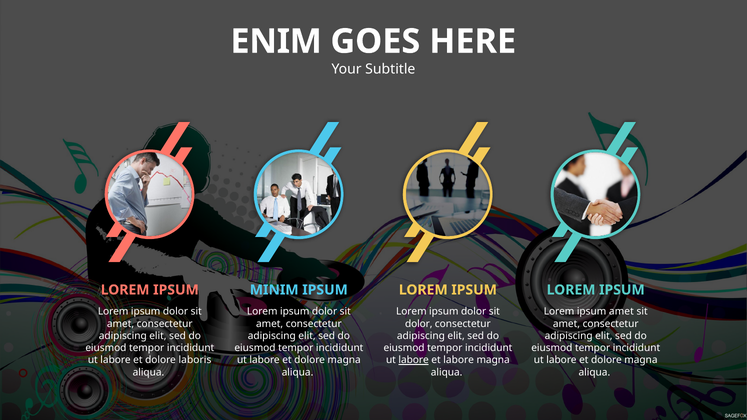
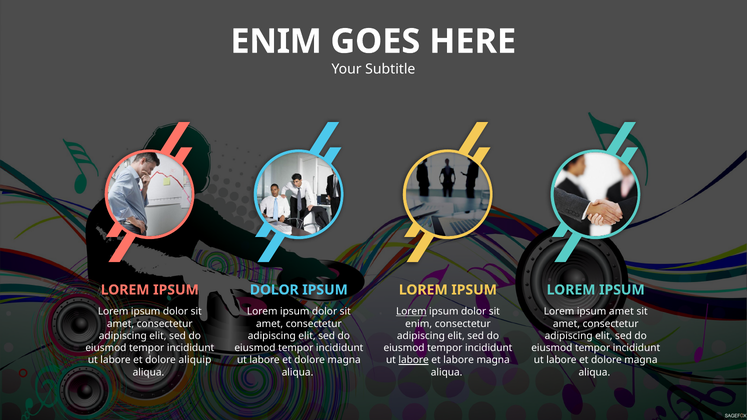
MINIM at (274, 290): MINIM -> DOLOR
Lorem at (411, 312) underline: none -> present
dolor at (419, 324): dolor -> enim
laboris: laboris -> aliquip
